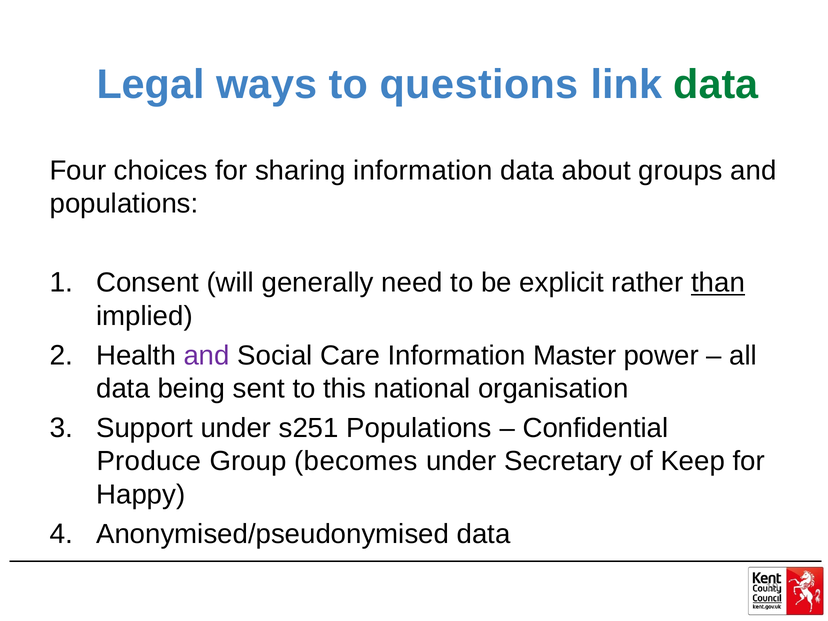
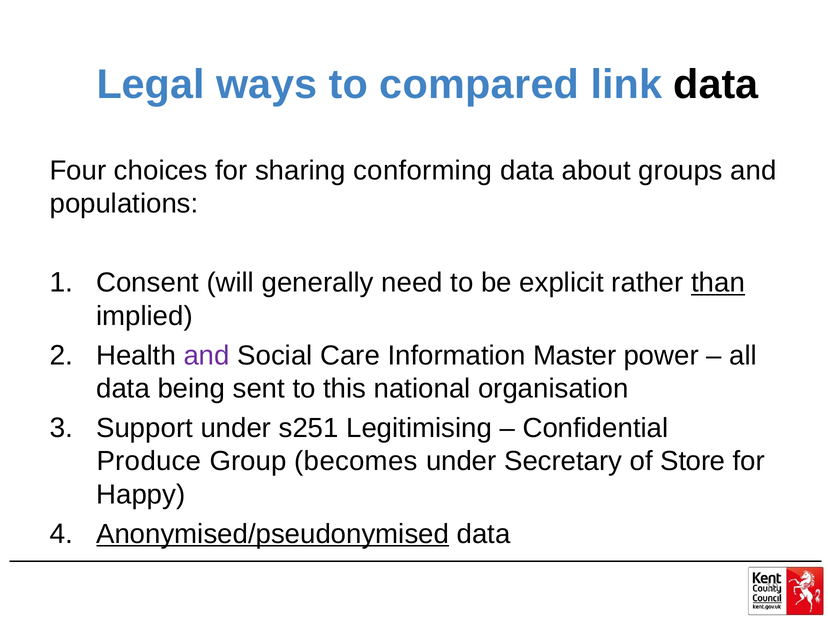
questions: questions -> compared
data at (716, 85) colour: green -> black
sharing information: information -> conforming
s251 Populations: Populations -> Legitimising
Keep: Keep -> Store
Anonymised/pseudonymised underline: none -> present
